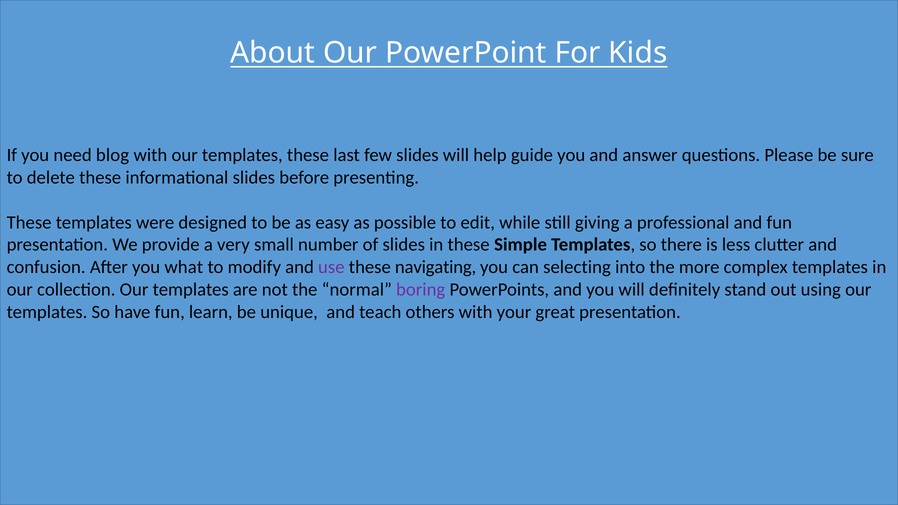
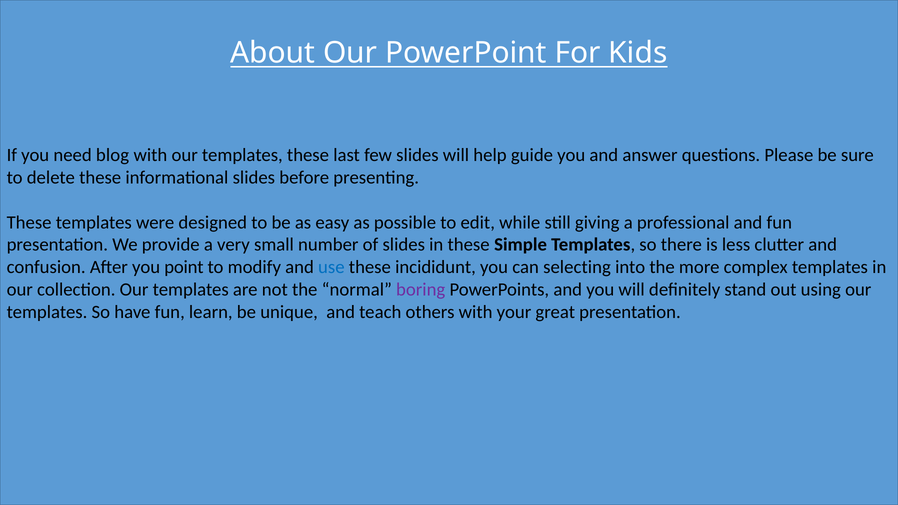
what: what -> point
use colour: purple -> blue
navigating: navigating -> incididunt
